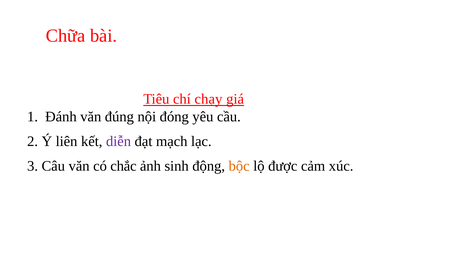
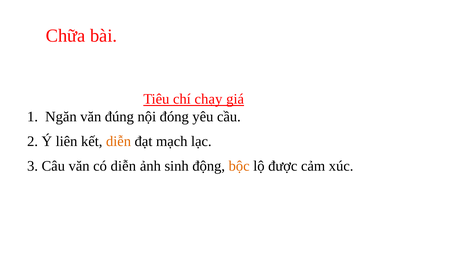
Đánh: Đánh -> Ngăn
diễn at (119, 141) colour: purple -> orange
có chắc: chắc -> diễn
